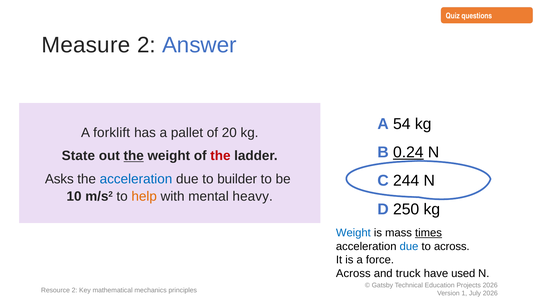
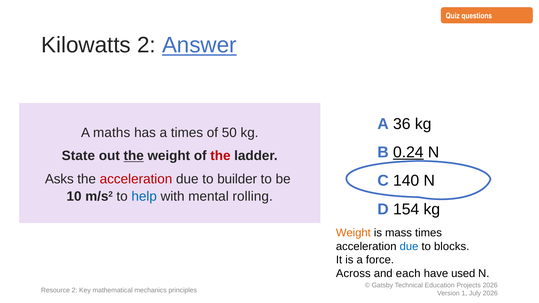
Measure: Measure -> Kilowatts
Answer underline: none -> present
54: 54 -> 36
forklift: forklift -> maths
a pallet: pallet -> times
20: 20 -> 50
acceleration at (136, 179) colour: blue -> red
244: 244 -> 140
help colour: orange -> blue
heavy: heavy -> rolling
250: 250 -> 154
Weight at (353, 233) colour: blue -> orange
times at (429, 233) underline: present -> none
to across: across -> blocks
truck: truck -> each
